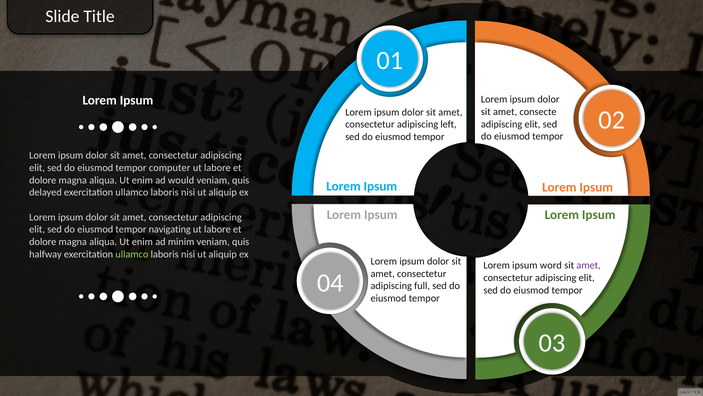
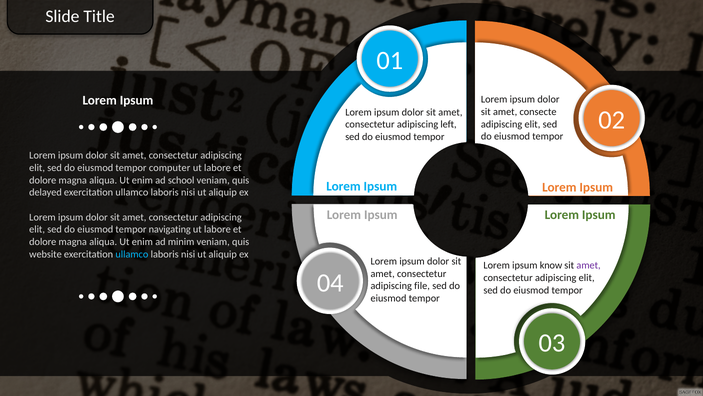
would: would -> school
halfway: halfway -> website
ullamco at (132, 254) colour: light green -> light blue
word: word -> know
full: full -> file
